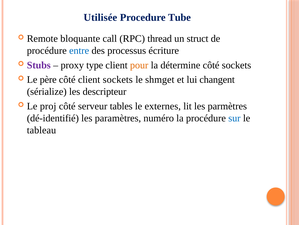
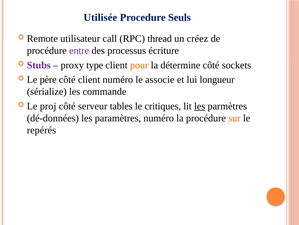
Tube: Tube -> Seuls
bloquante: bloquante -> utilisateur
struct: struct -> créez
entre colour: blue -> purple
client sockets: sockets -> numéro
shmget: shmget -> associe
changent: changent -> longueur
descripteur: descripteur -> commande
externes: externes -> critiques
les at (200, 106) underline: none -> present
dé-identifié: dé-identifié -> dé-données
sur colour: blue -> orange
tableau: tableau -> repérés
